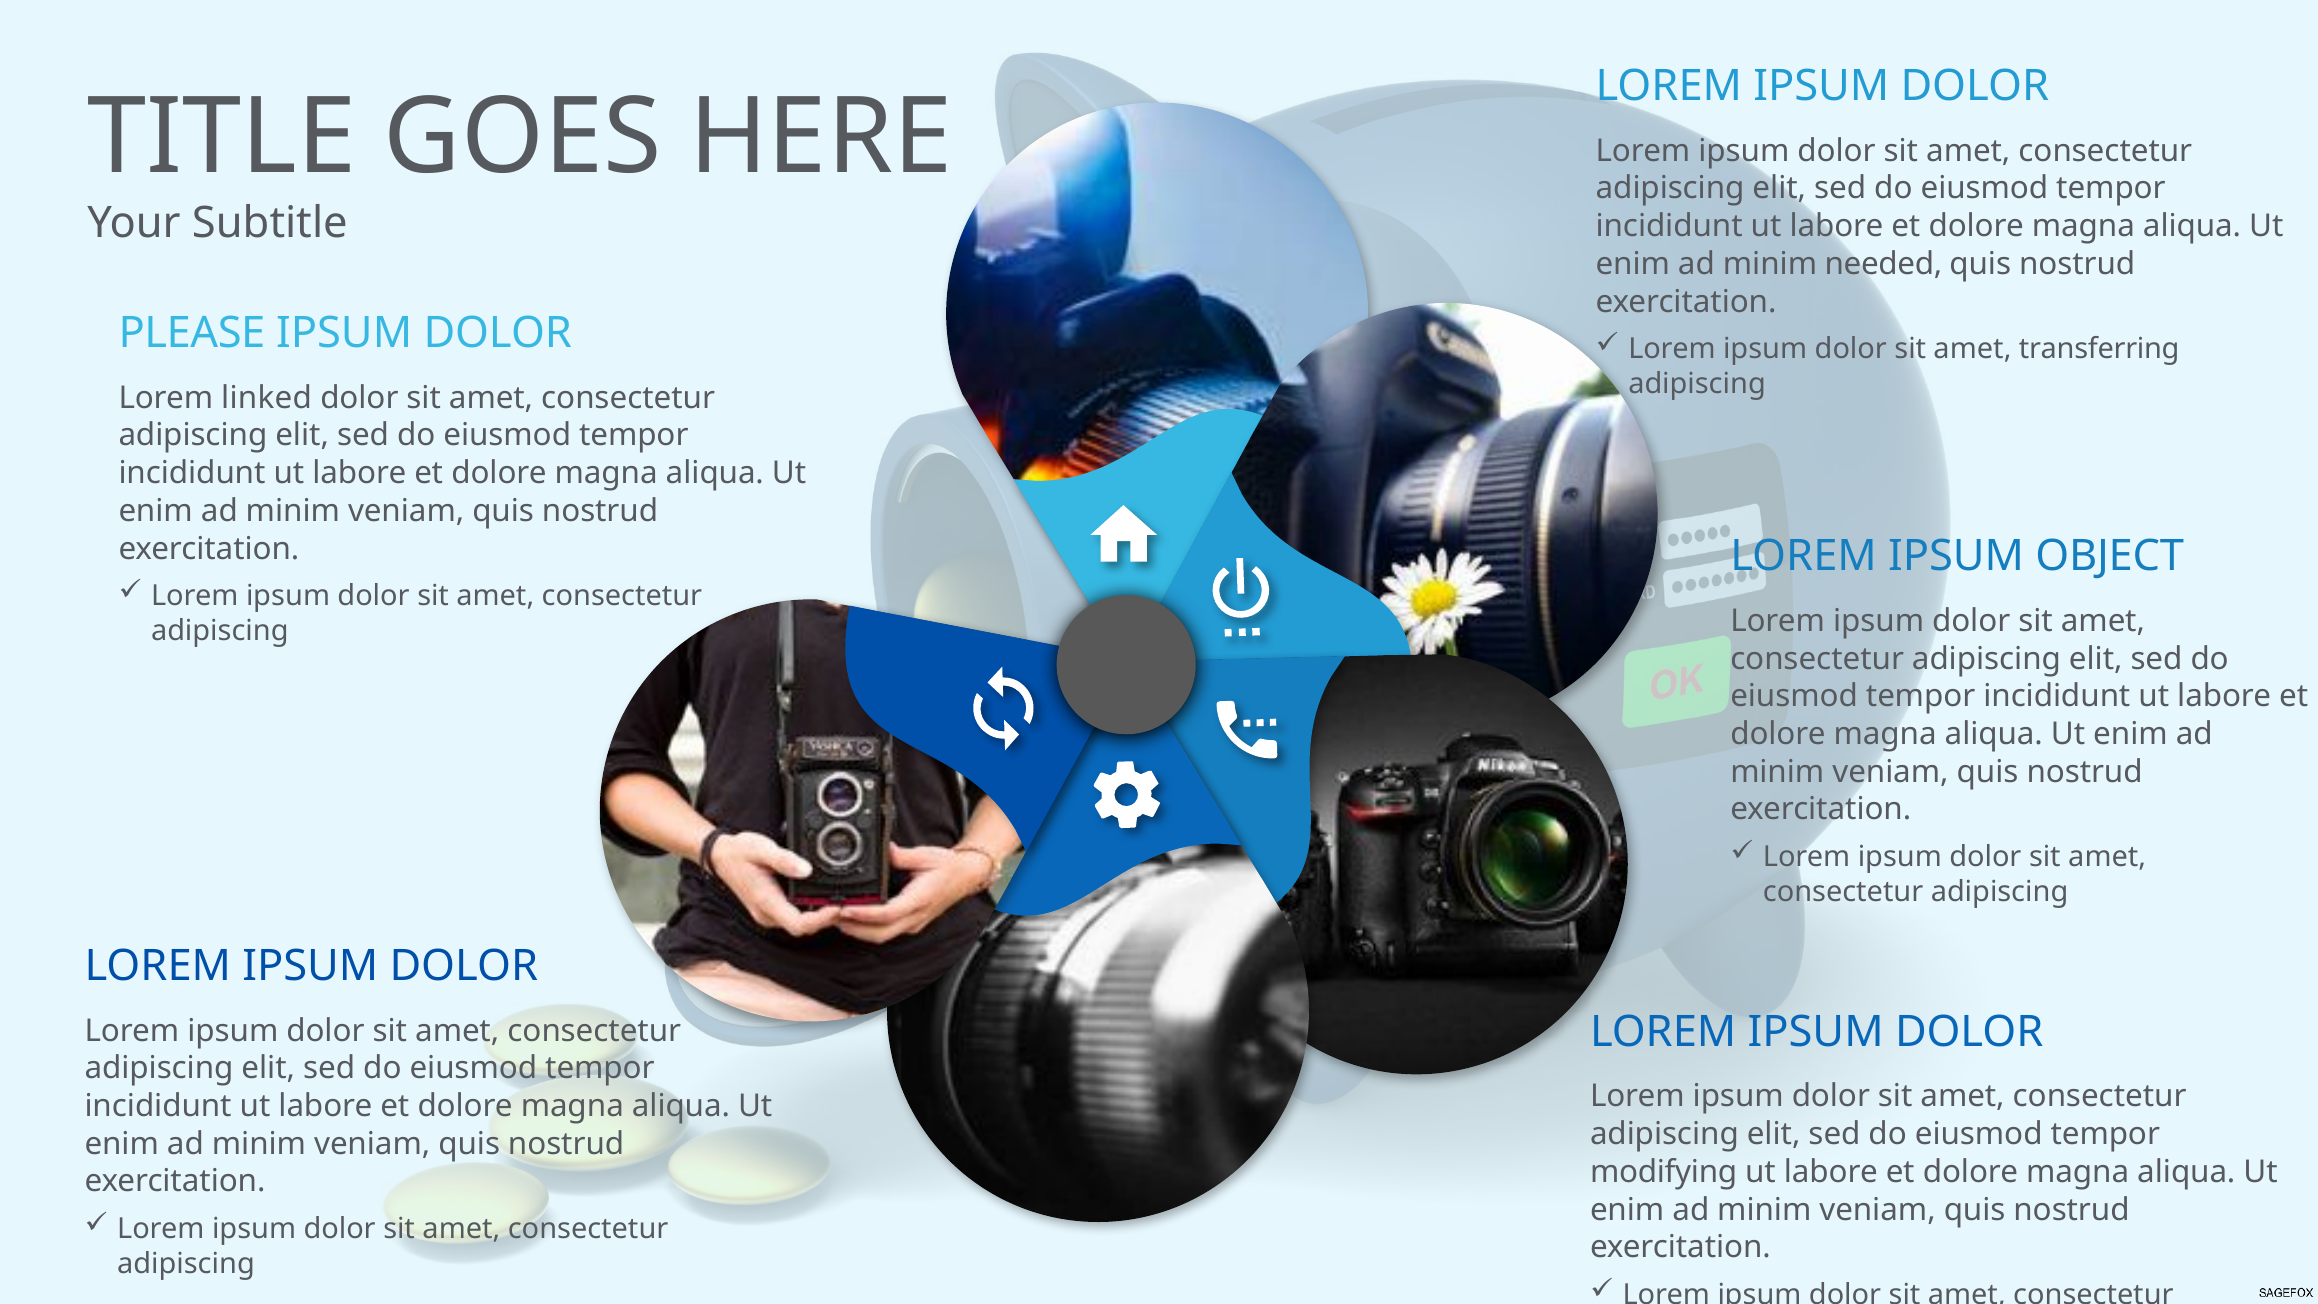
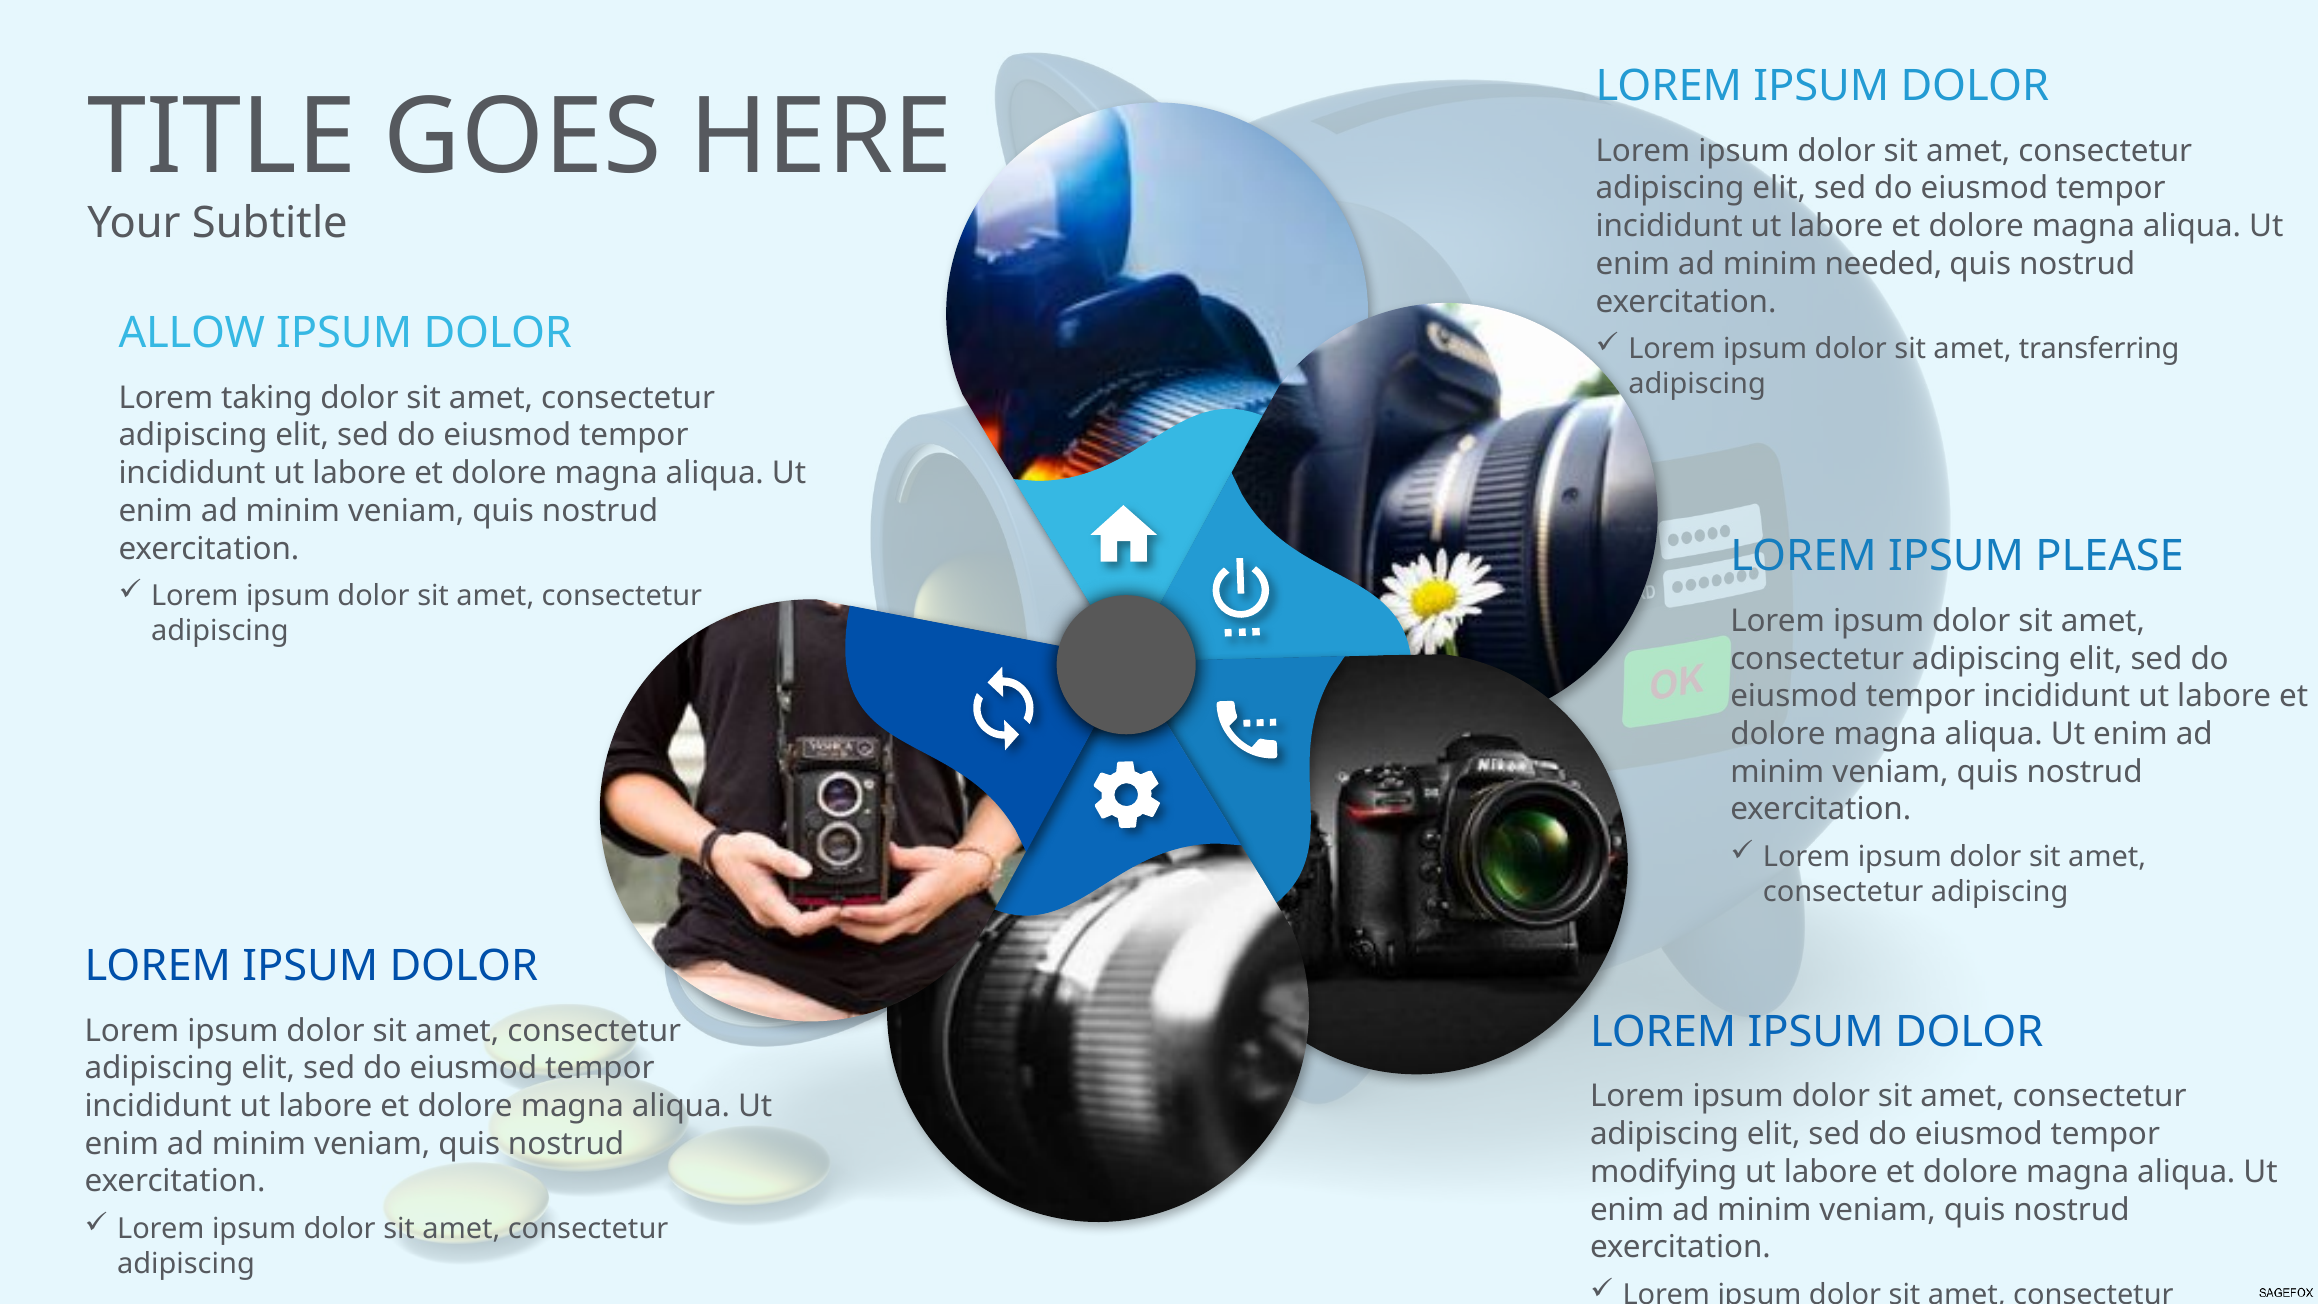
PLEASE: PLEASE -> ALLOW
linked: linked -> taking
OBJECT: OBJECT -> PLEASE
